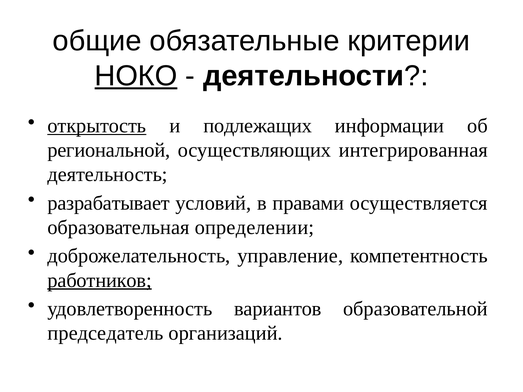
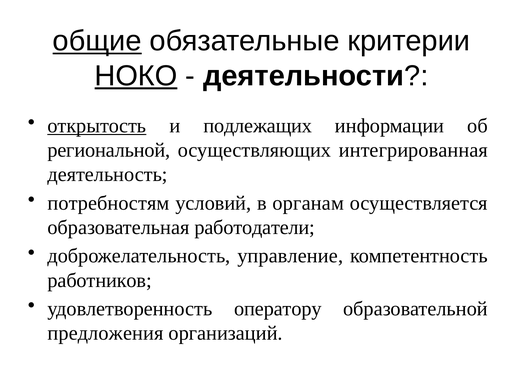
общие underline: none -> present
разрабатывает: разрабатывает -> потребностям
правами: правами -> органам
определении: определении -> работодатели
работников underline: present -> none
вариантов: вариантов -> оператору
председатель: председатель -> предложения
